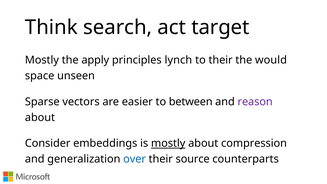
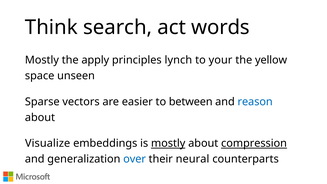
target: target -> words
to their: their -> your
would: would -> yellow
reason colour: purple -> blue
Consider: Consider -> Visualize
compression underline: none -> present
source: source -> neural
